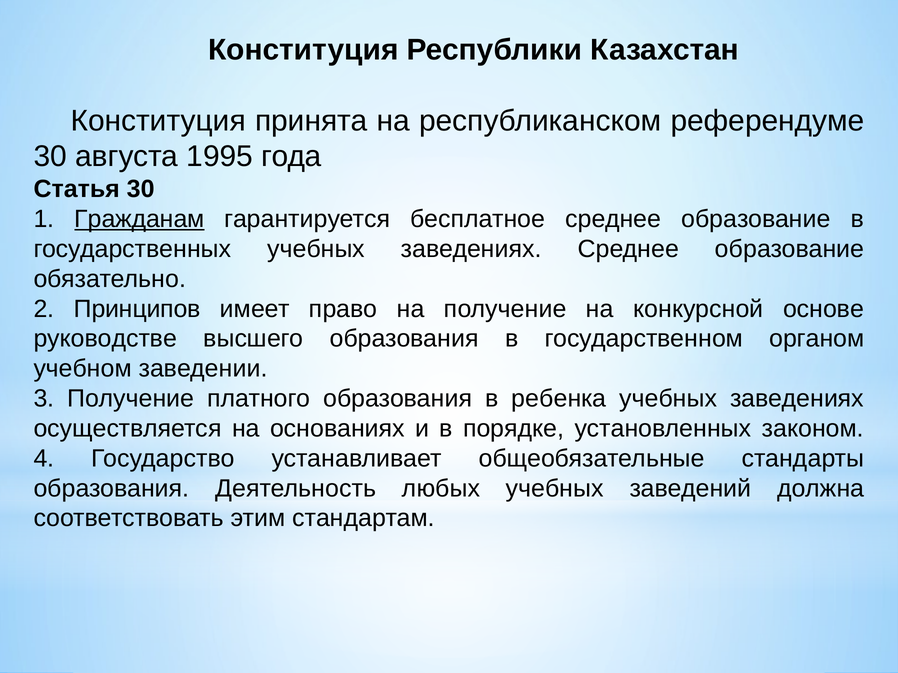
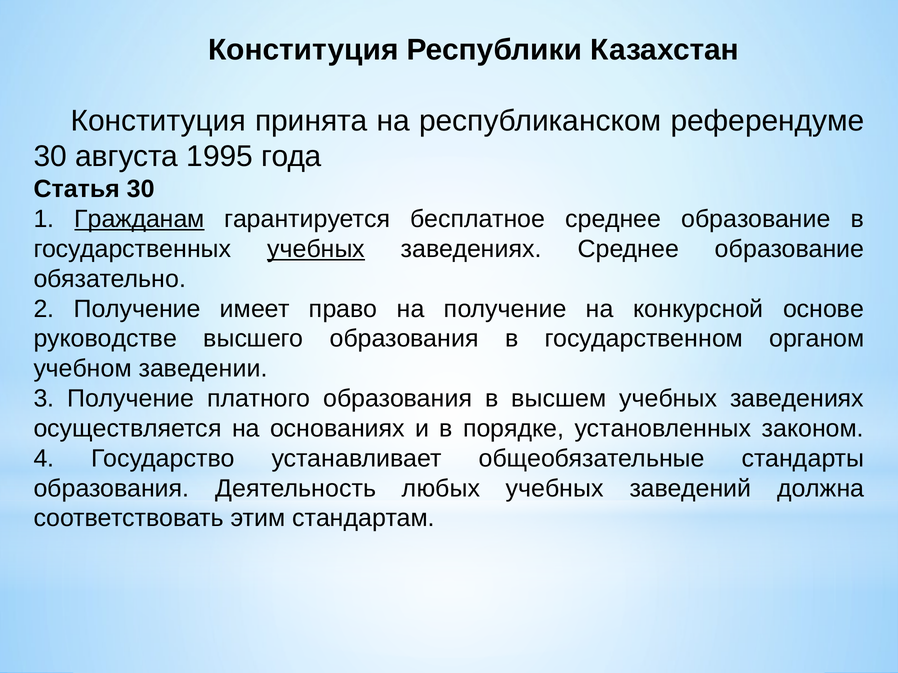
учебных at (316, 249) underline: none -> present
2 Принципов: Принципов -> Получение
ребенка: ребенка -> высшем
